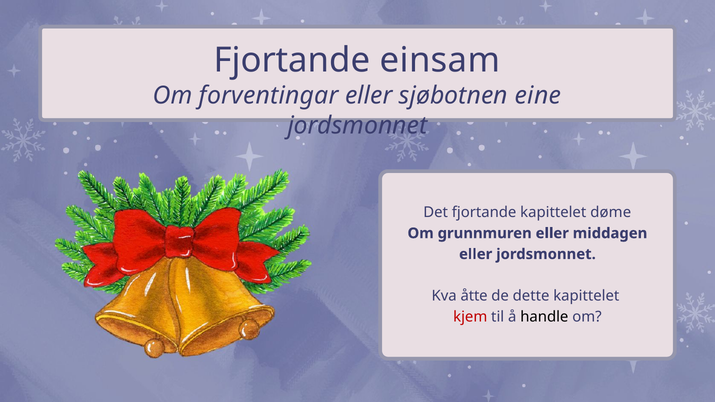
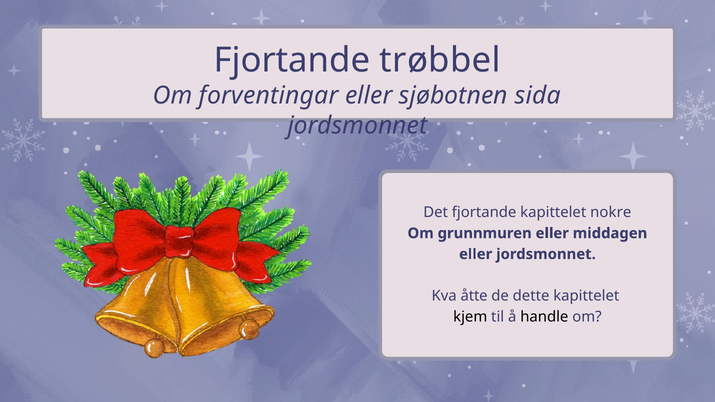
einsam: einsam -> trøbbel
eine: eine -> sida
døme: døme -> nokre
kjem colour: red -> black
